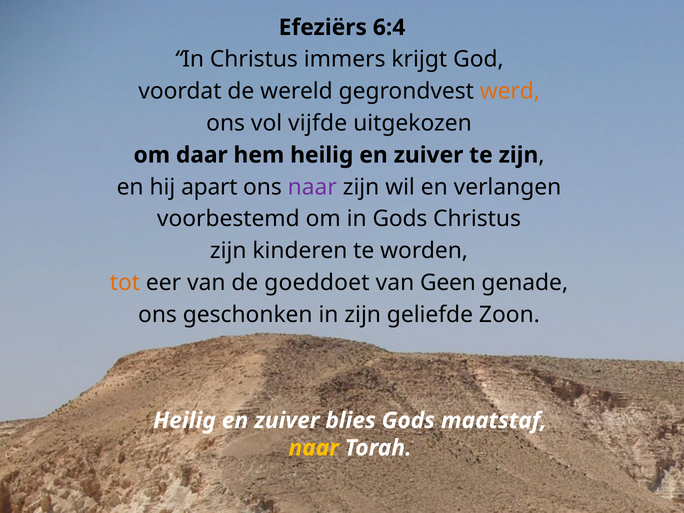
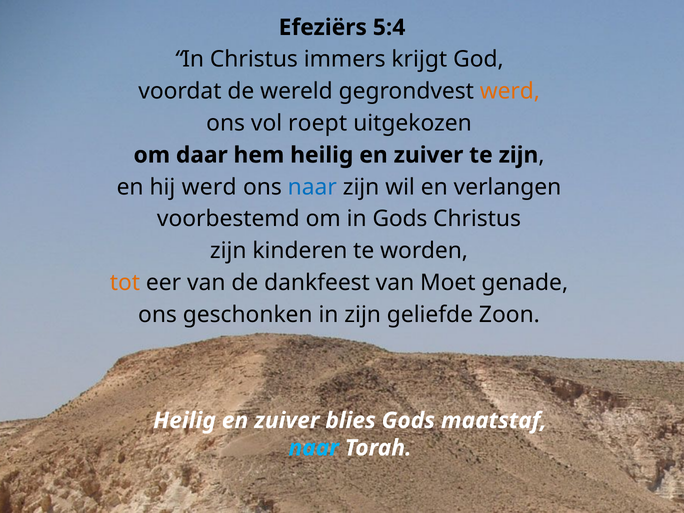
6:4: 6:4 -> 5:4
vijfde: vijfde -> roept
hij apart: apart -> werd
naar at (312, 187) colour: purple -> blue
goeddoet: goeddoet -> dankfeest
Geen: Geen -> Moet
naar at (314, 448) colour: yellow -> light blue
